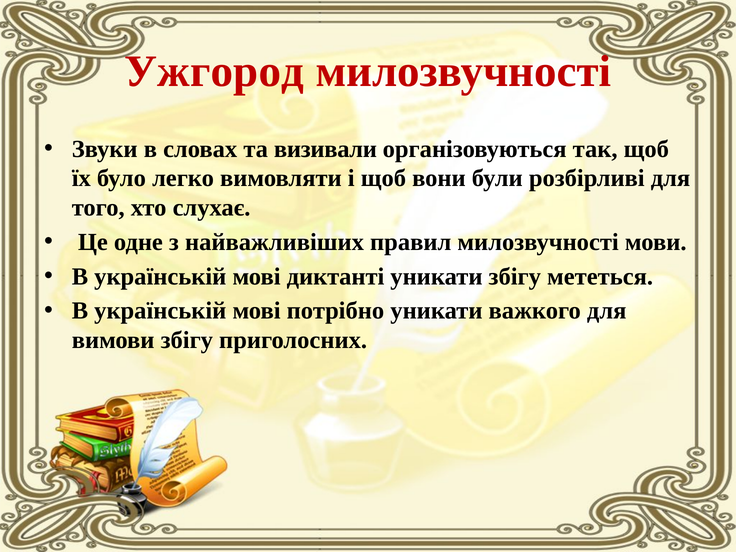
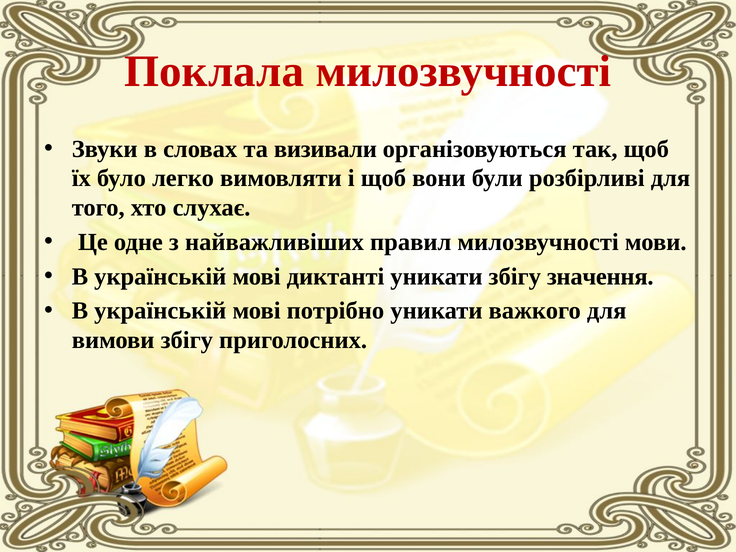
Ужгород: Ужгород -> Поклала
мететься: мететься -> значення
